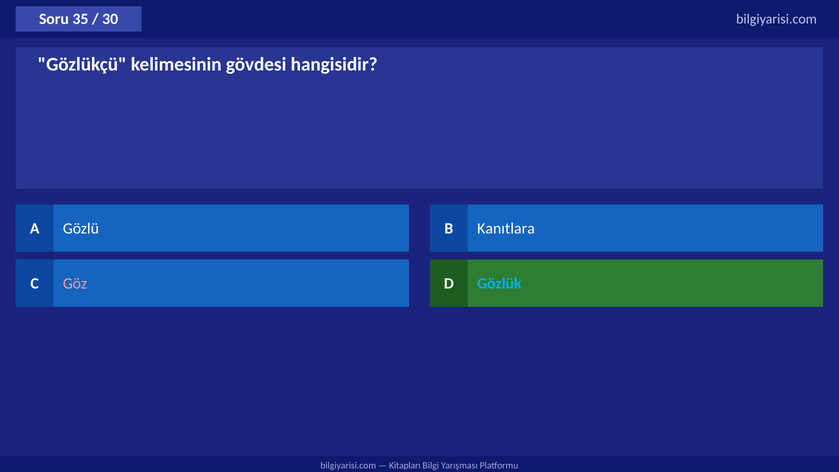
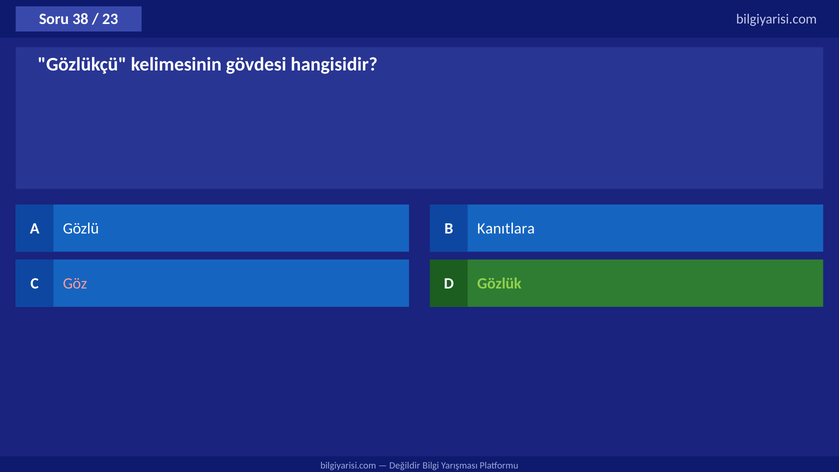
35: 35 -> 38
30: 30 -> 23
Gözlük colour: light blue -> light green
Kitapları: Kitapları -> Değildir
